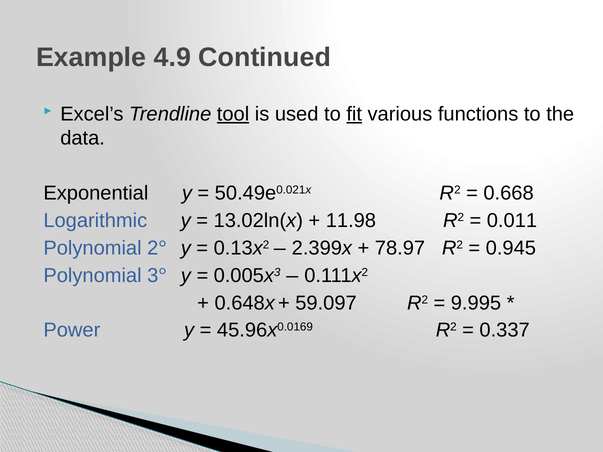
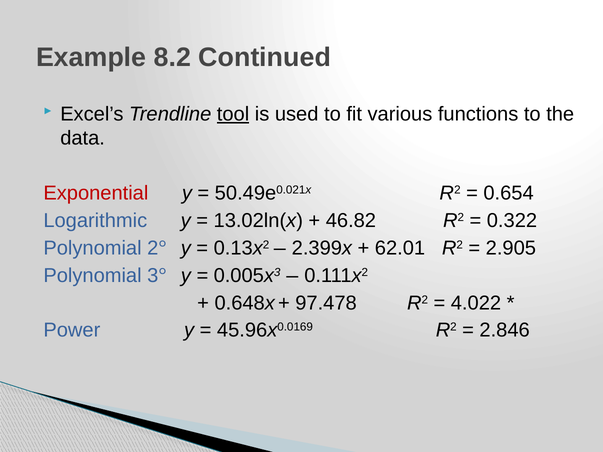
4.9: 4.9 -> 8.2
fit underline: present -> none
Exponential colour: black -> red
0.668: 0.668 -> 0.654
11.98: 11.98 -> 46.82
0.011: 0.011 -> 0.322
78.97: 78.97 -> 62.01
0.945: 0.945 -> 2.905
59.097: 59.097 -> 97.478
9.995: 9.995 -> 4.022
0.337: 0.337 -> 2.846
